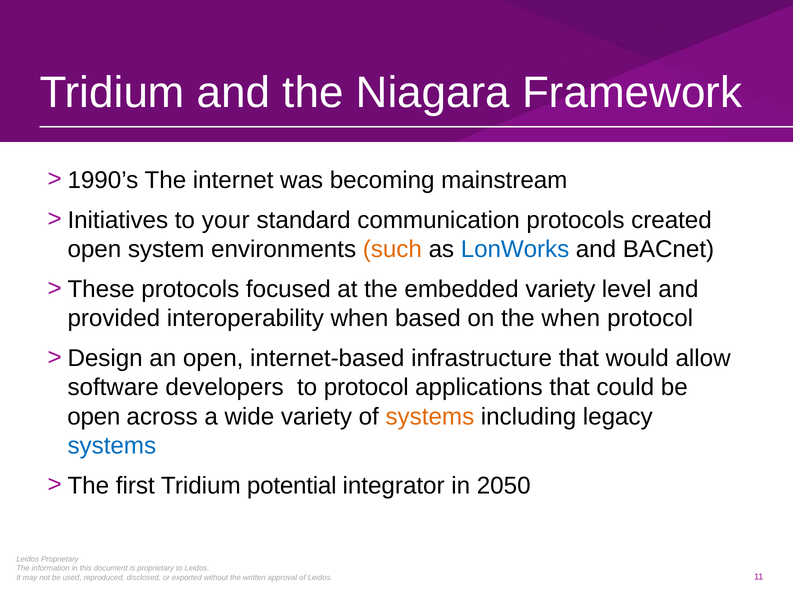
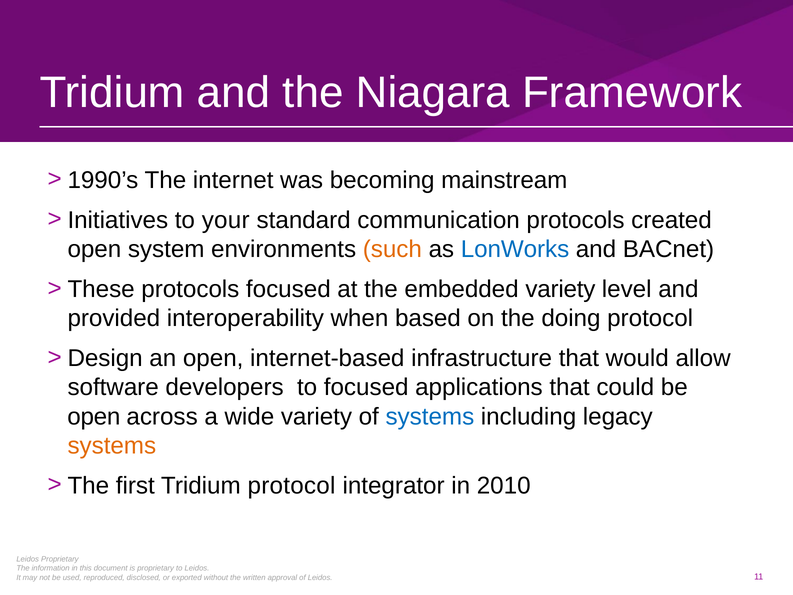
the when: when -> doing
to protocol: protocol -> focused
systems at (430, 416) colour: orange -> blue
systems at (112, 445) colour: blue -> orange
Tridium potential: potential -> protocol
2050: 2050 -> 2010
